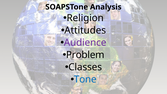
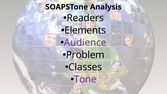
Religion: Religion -> Readers
Attitudes: Attitudes -> Elements
Tone colour: blue -> purple
